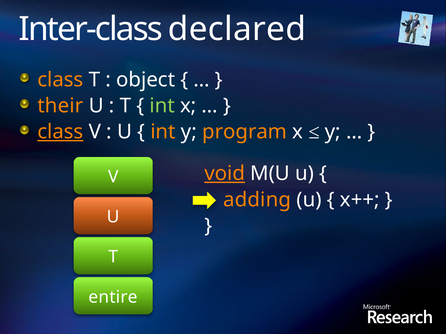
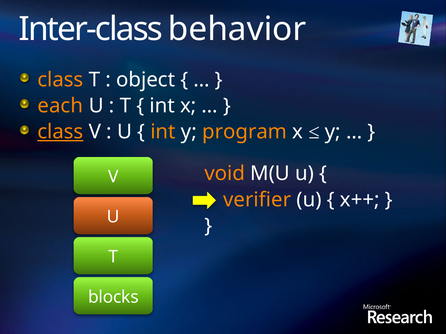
declared: declared -> behavior
their: their -> each
int at (162, 106) colour: light green -> white
void underline: present -> none
adding: adding -> verifier
entire: entire -> blocks
